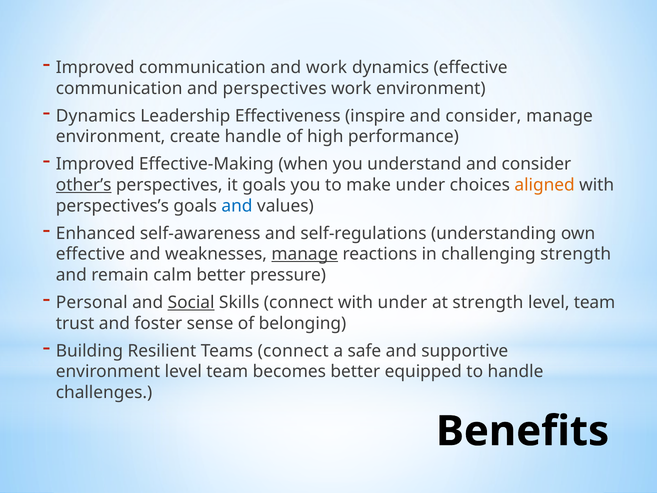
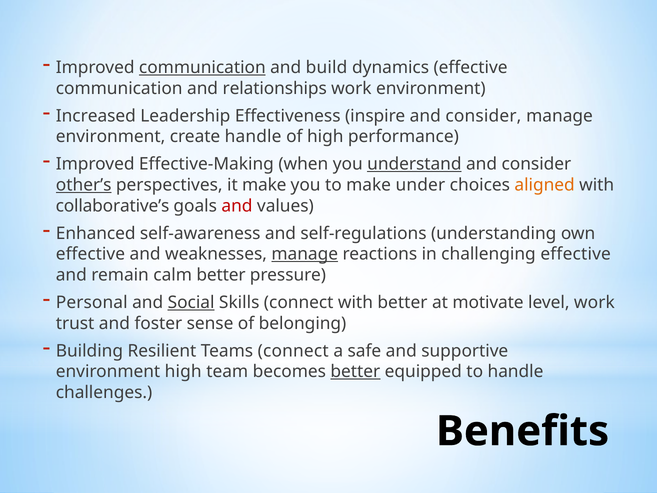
communication at (202, 67) underline: none -> present
and work: work -> build
and perspectives: perspectives -> relationships
Dynamics at (96, 116): Dynamics -> Increased
understand underline: none -> present
it goals: goals -> make
perspectives’s: perspectives’s -> collaborative’s
and at (237, 206) colour: blue -> red
challenging strength: strength -> effective
with under: under -> better
at strength: strength -> motivate
team at (595, 302): team -> work
environment level: level -> high
better at (355, 372) underline: none -> present
